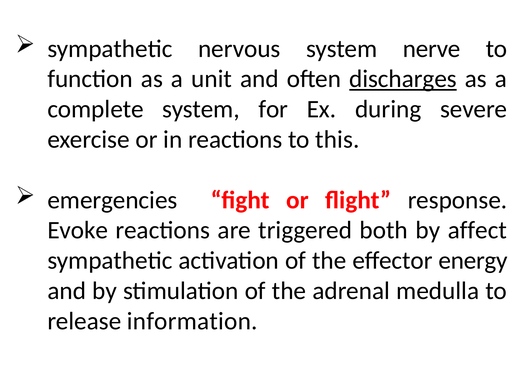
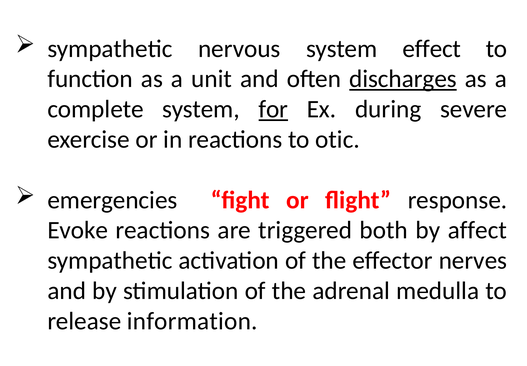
nerve: nerve -> effect
for underline: none -> present
this: this -> otic
energy: energy -> nerves
